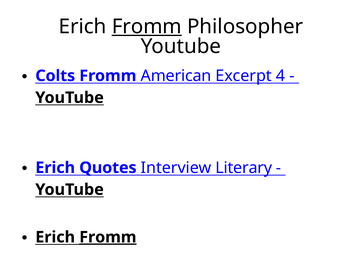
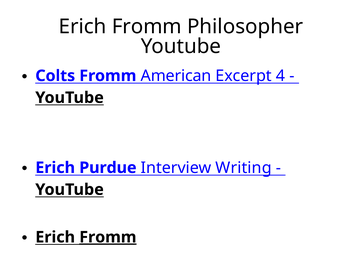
Fromm at (147, 27) underline: present -> none
Quotes: Quotes -> Purdue
Literary: Literary -> Writing
